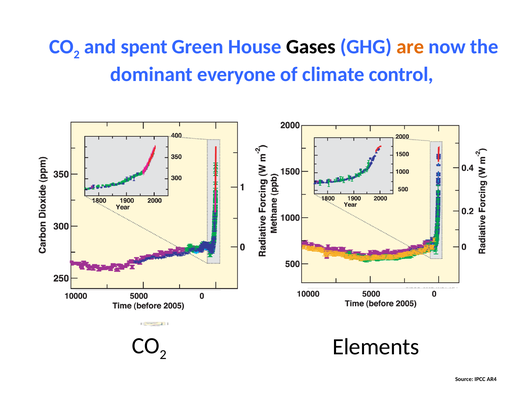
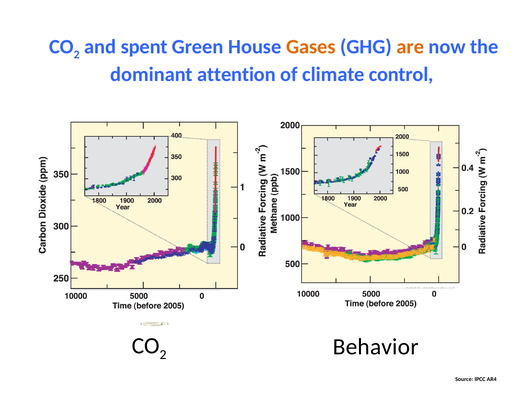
Gases colour: black -> orange
everyone: everyone -> attention
Elements: Elements -> Behavior
